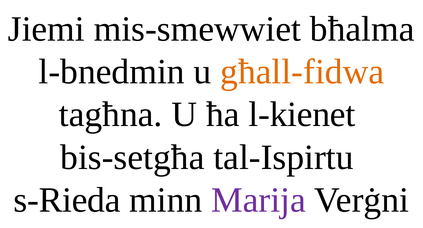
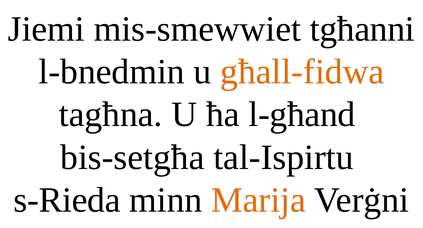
bħalma: bħalma -> tgħanni
l-kienet: l-kienet -> l-għand
Marija colour: purple -> orange
